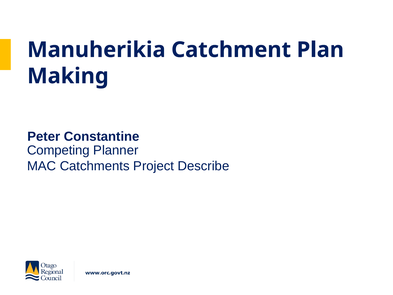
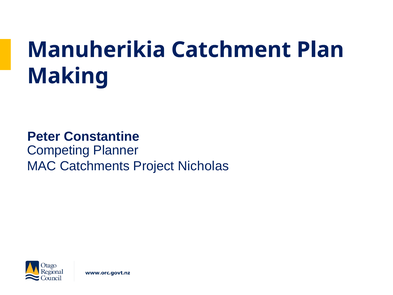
Describe: Describe -> Nicholas
